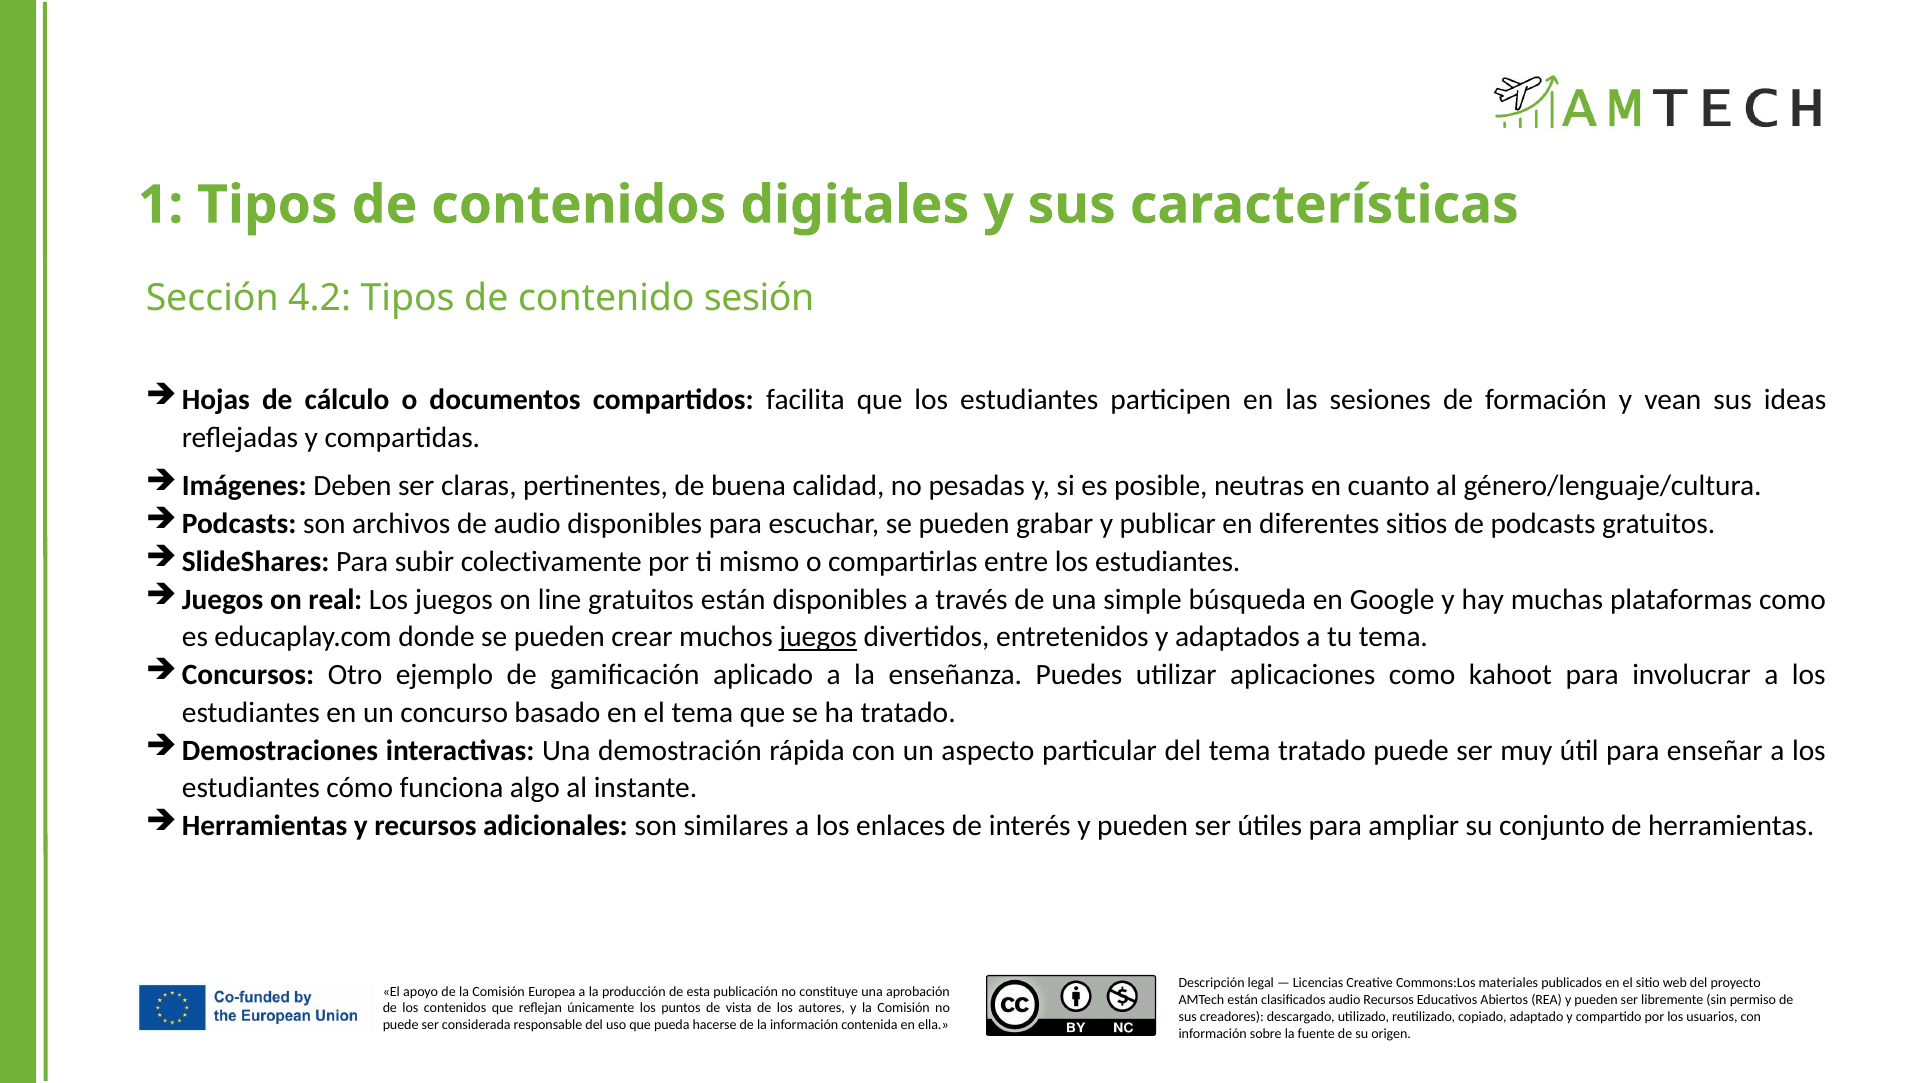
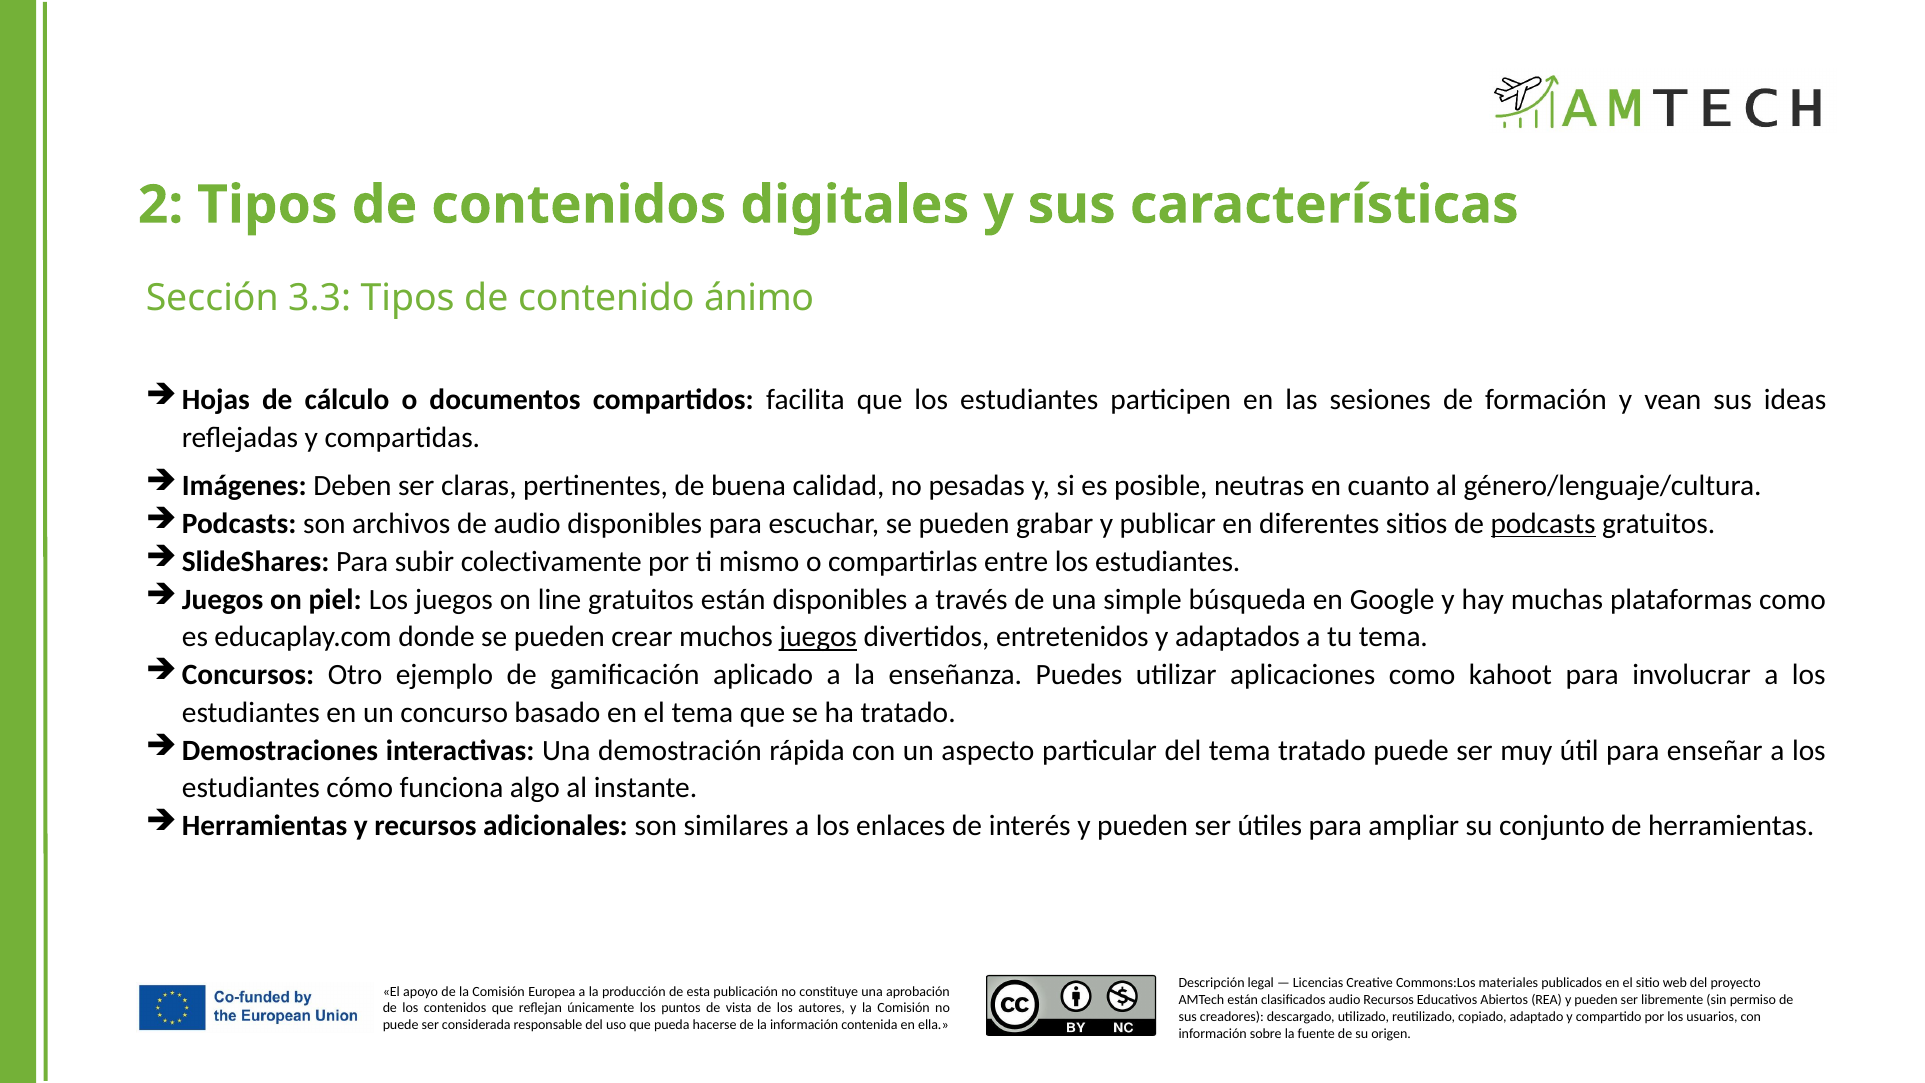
1: 1 -> 2
4.2: 4.2 -> 3.3
sesión: sesión -> ánimo
podcasts at (1543, 524) underline: none -> present
real: real -> piel
